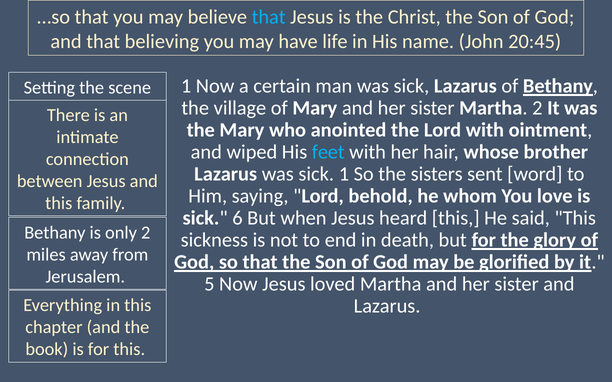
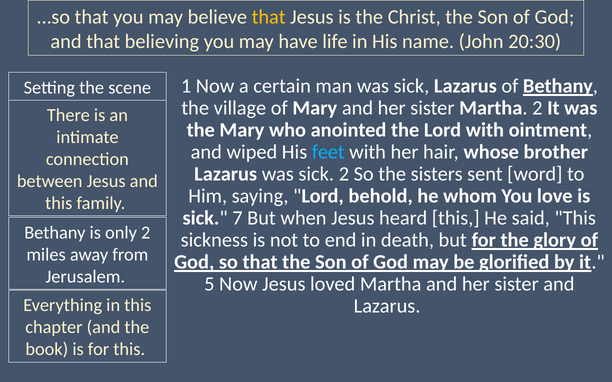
that at (269, 17) colour: light blue -> yellow
20:45: 20:45 -> 20:30
sick 1: 1 -> 2
6: 6 -> 7
